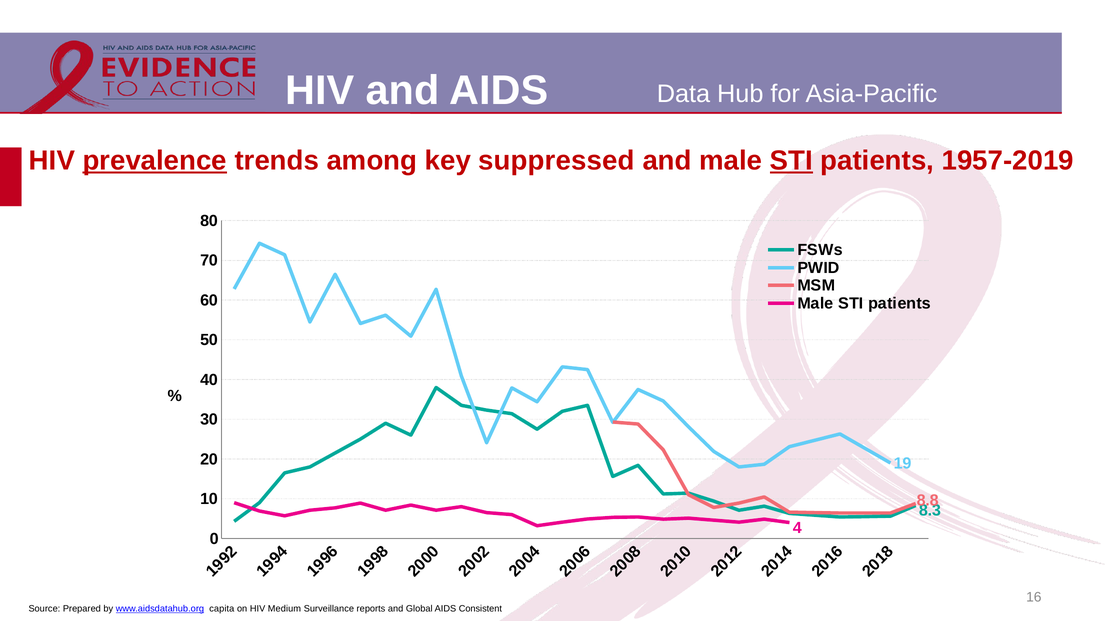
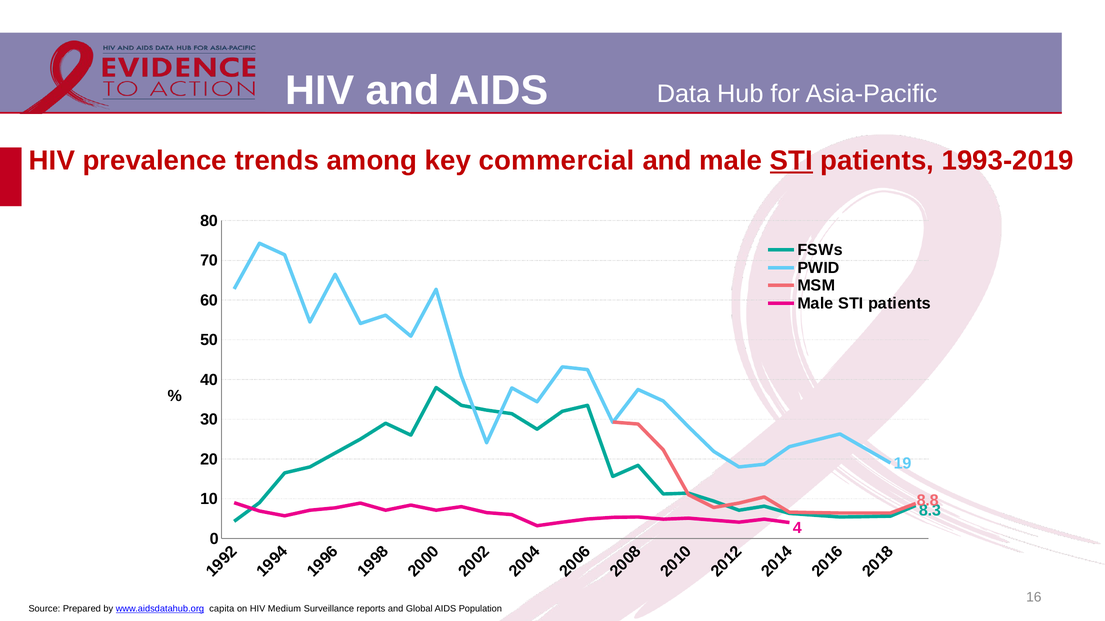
prevalence underline: present -> none
suppressed: suppressed -> commercial
1957-2019: 1957-2019 -> 1993-2019
Consistent: Consistent -> Population
